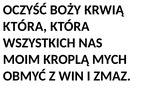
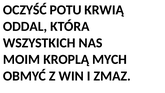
BOŻY: BOŻY -> POTU
KTÓRA at (25, 26): KTÓRA -> ODDAL
